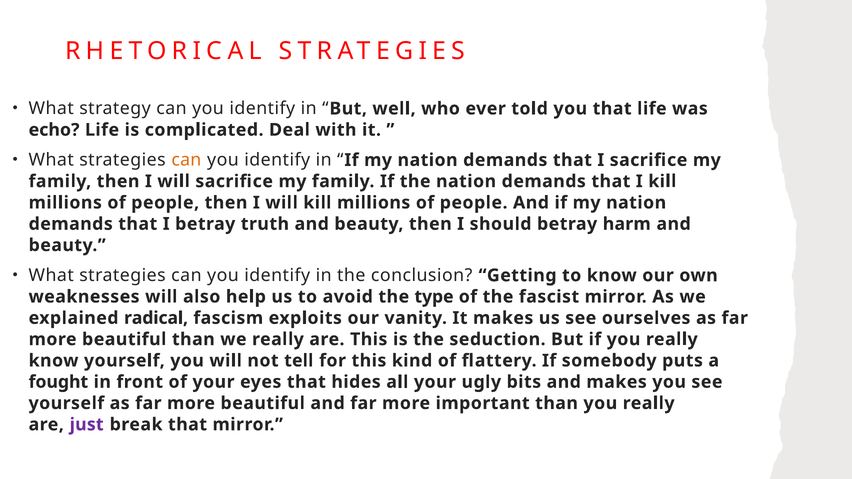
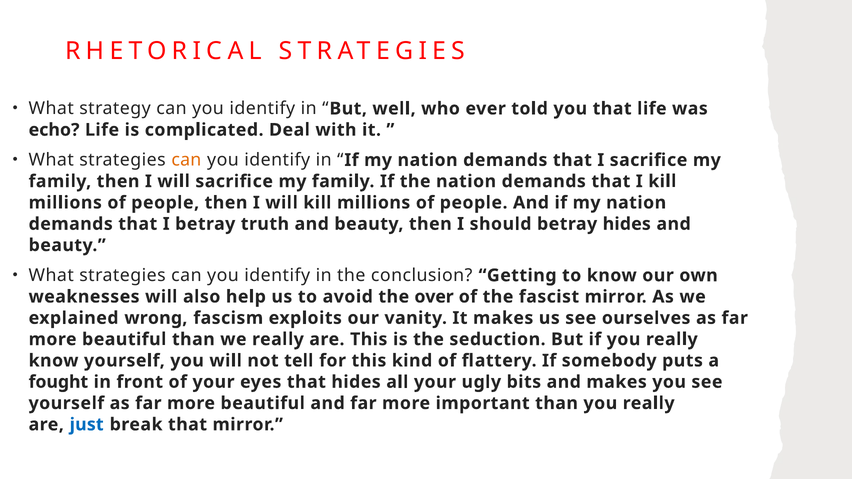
betray harm: harm -> hides
type: type -> over
radical: radical -> wrong
just colour: purple -> blue
